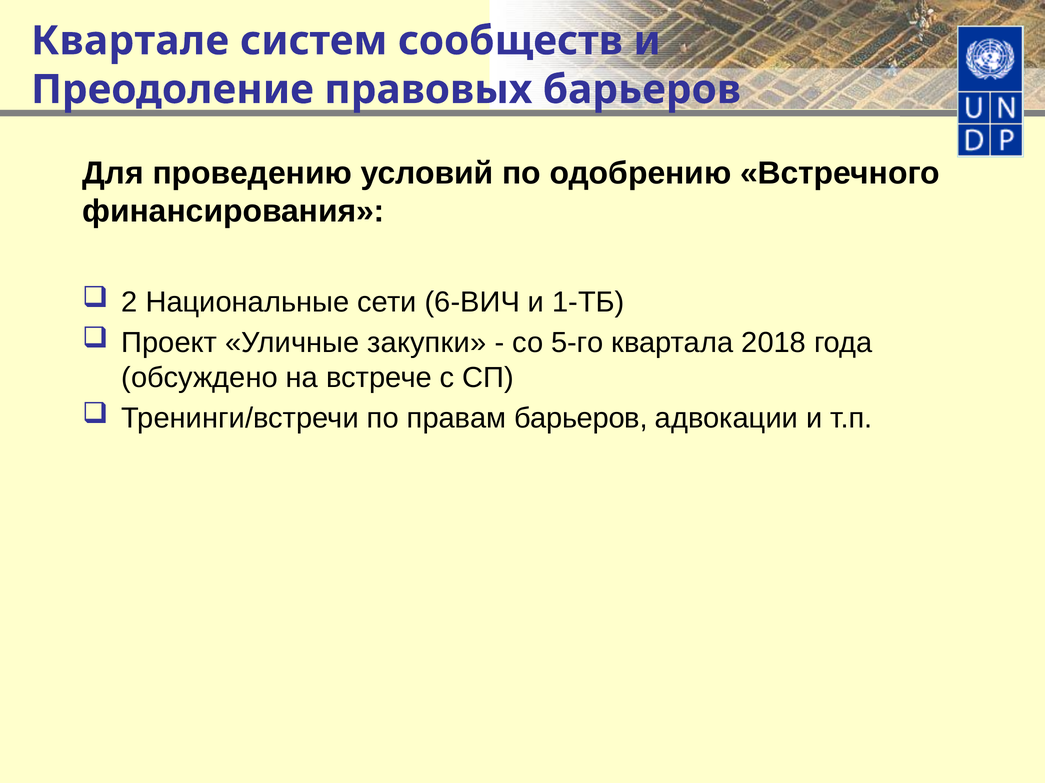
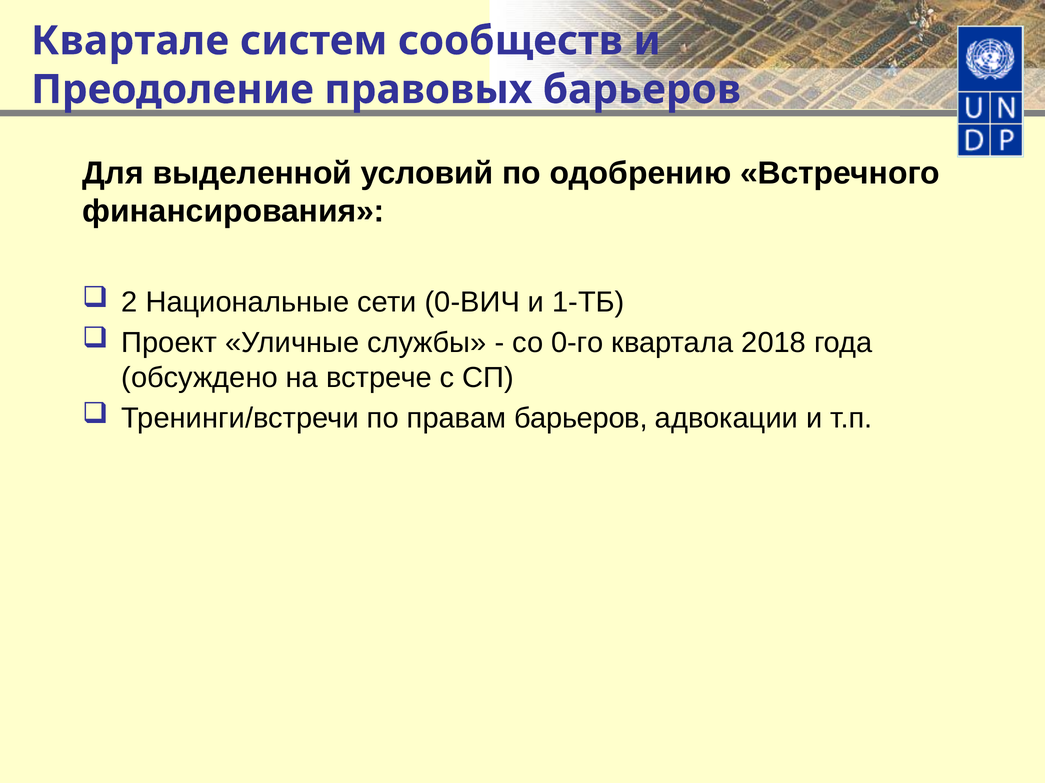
проведению: проведению -> выделенной
6-ВИЧ: 6-ВИЧ -> 0-ВИЧ
закупки: закупки -> службы
5-го: 5-го -> 0-го
